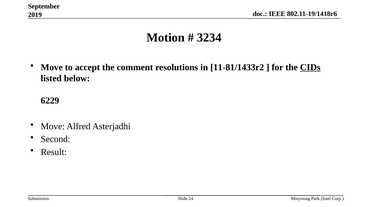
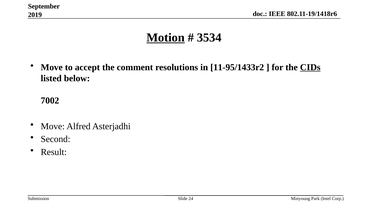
Motion underline: none -> present
3234: 3234 -> 3534
11-81/1433r2: 11-81/1433r2 -> 11-95/1433r2
6229: 6229 -> 7002
